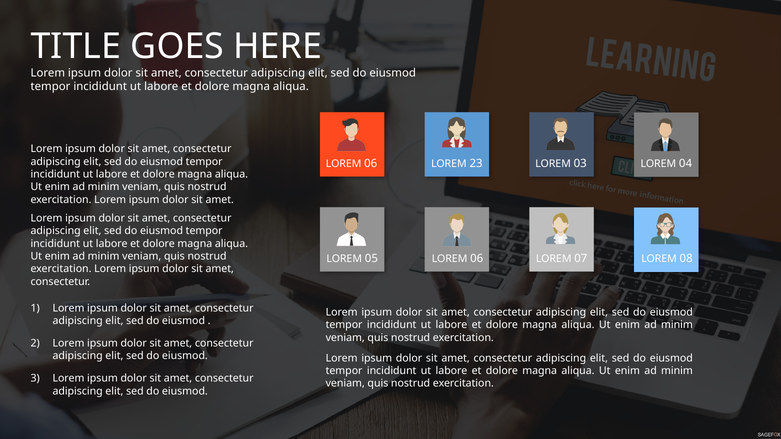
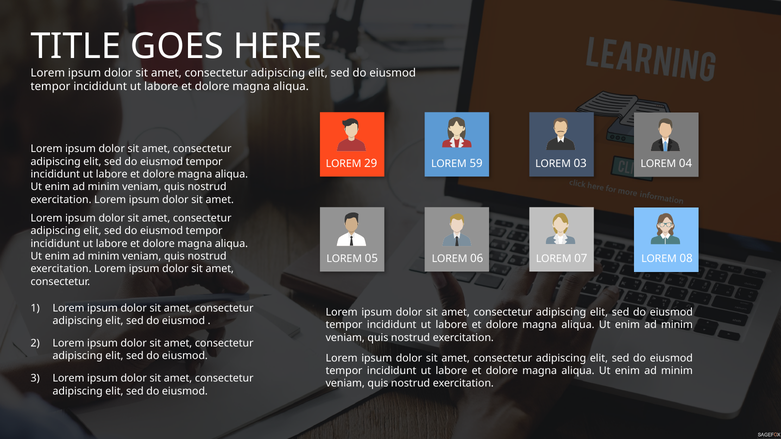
06 at (371, 163): 06 -> 29
23: 23 -> 59
